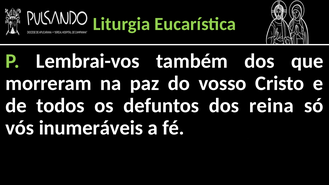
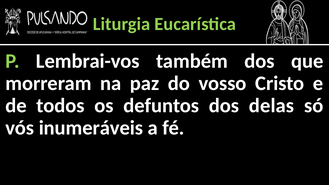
reina: reina -> delas
